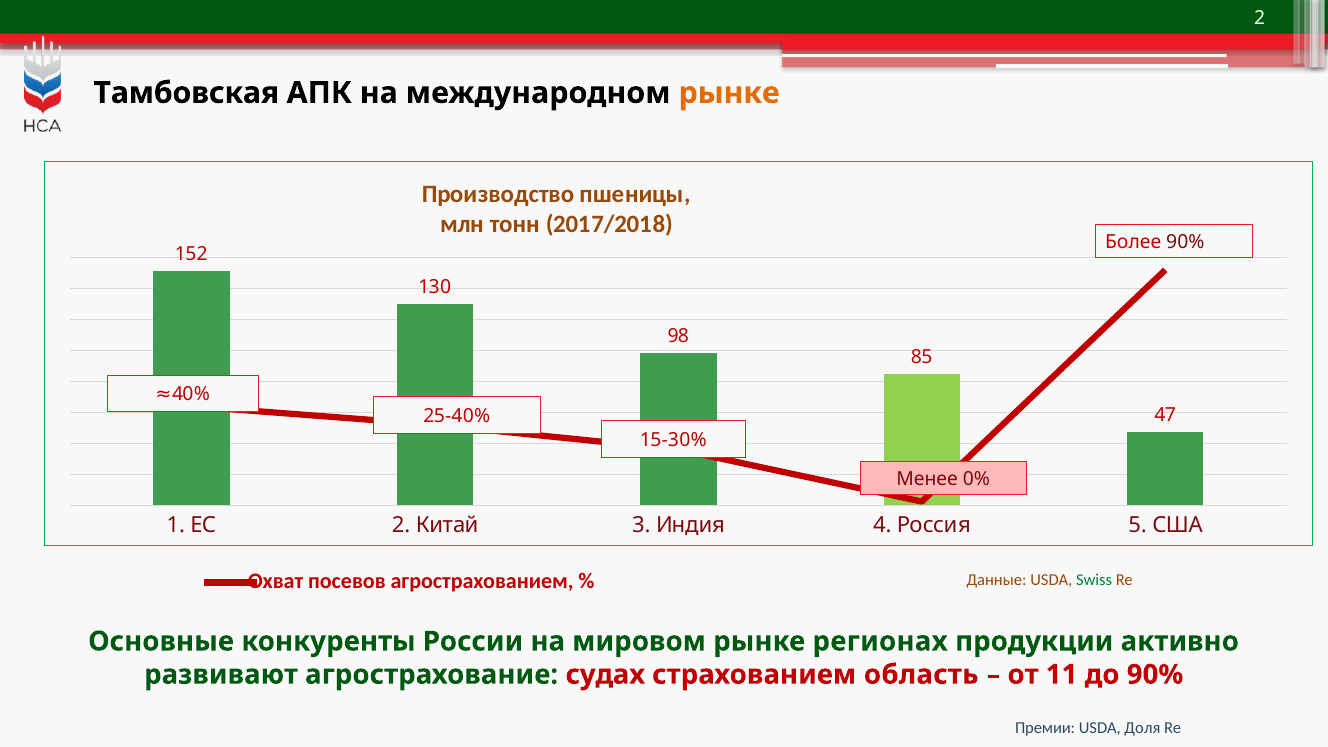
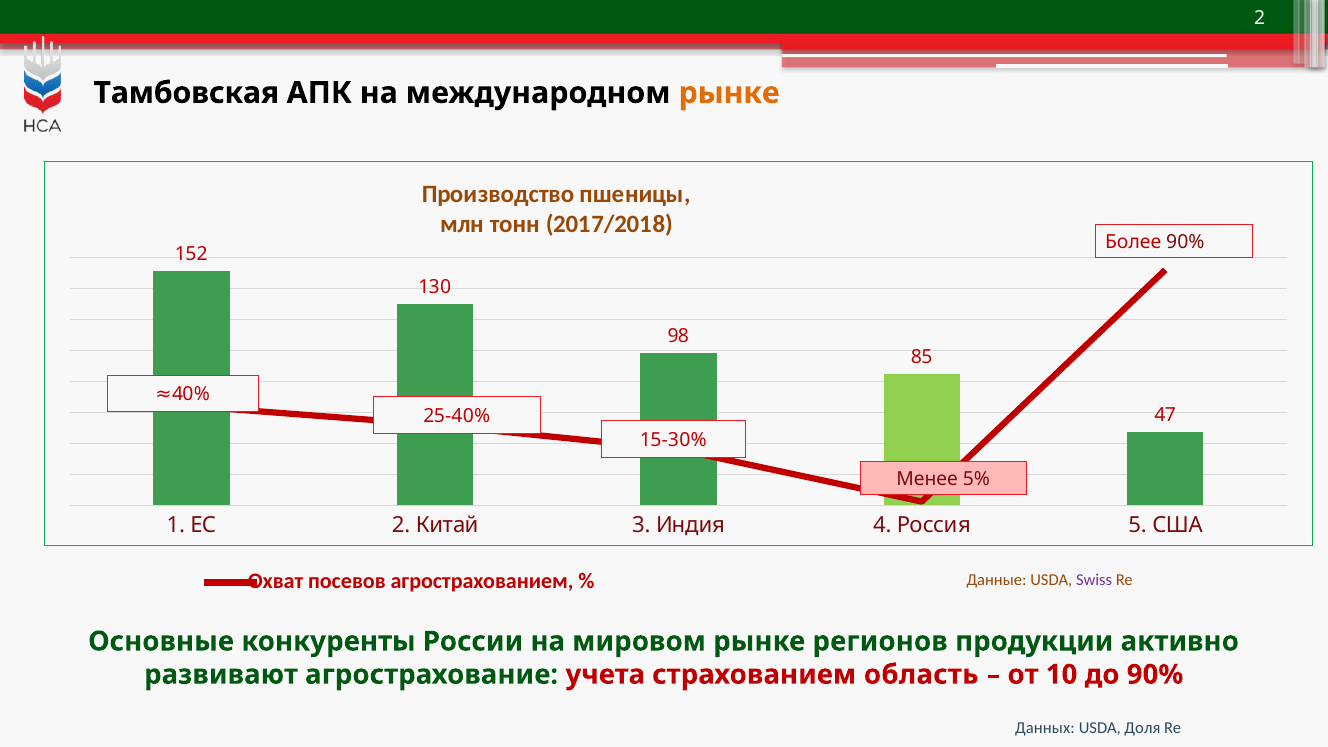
0%: 0% -> 5%
Swiss colour: green -> purple
регионах: регионах -> регионов
судах: судах -> учета
11: 11 -> 10
Премии: Премии -> Данных
